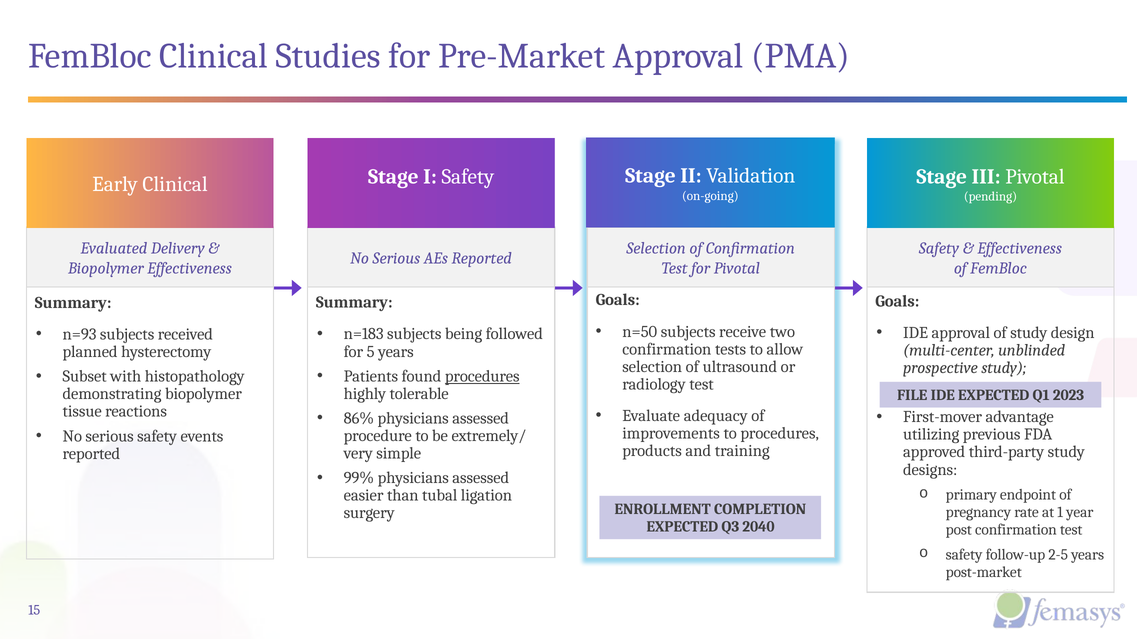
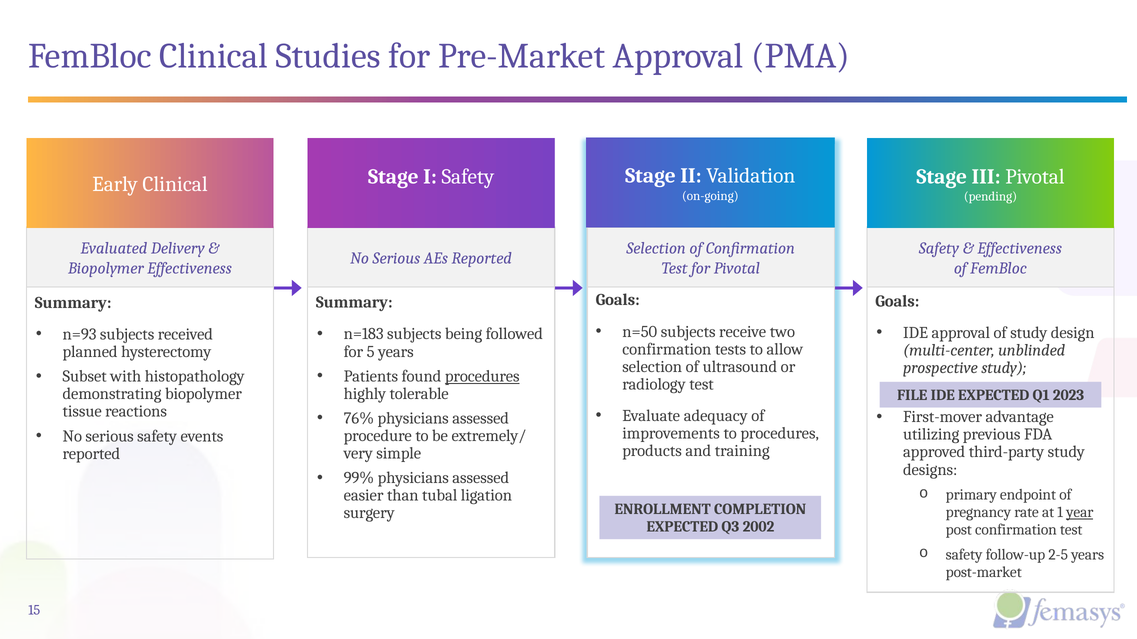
86%: 86% -> 76%
year underline: none -> present
2040: 2040 -> 2002
